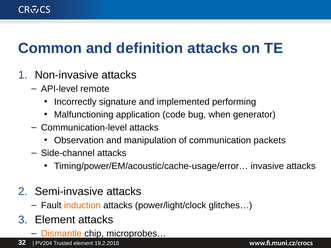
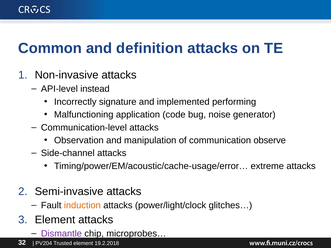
remote: remote -> instead
when: when -> noise
packets: packets -> observe
invasive: invasive -> extreme
Dismantle colour: orange -> purple
